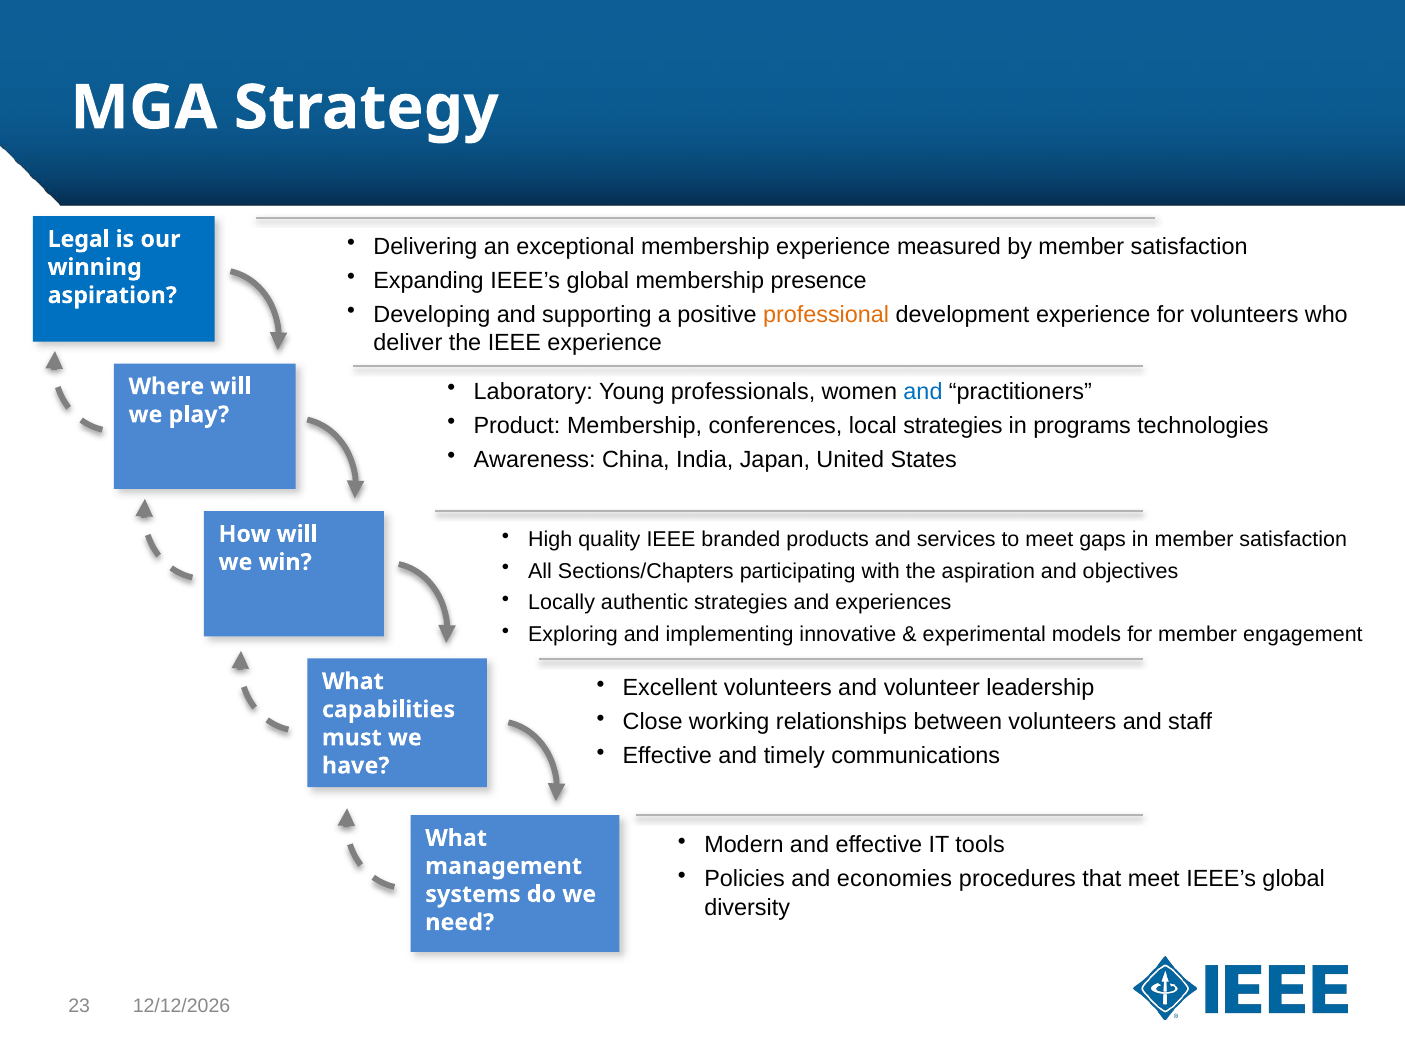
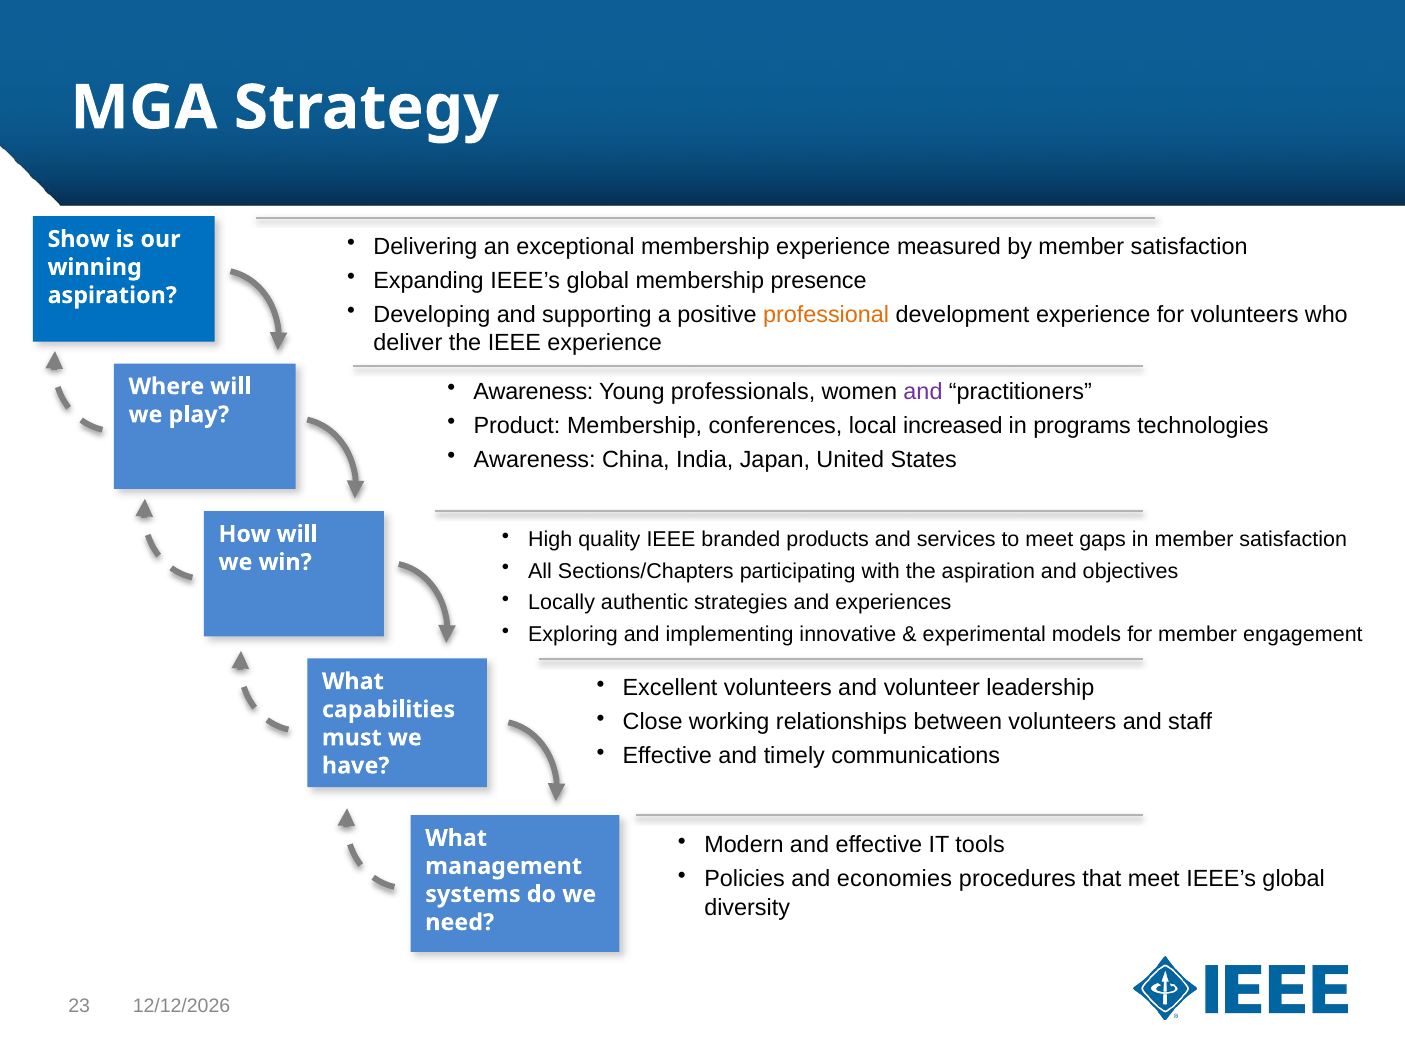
Legal: Legal -> Show
Laboratory at (533, 392): Laboratory -> Awareness
and at (923, 392) colour: blue -> purple
local strategies: strategies -> increased
